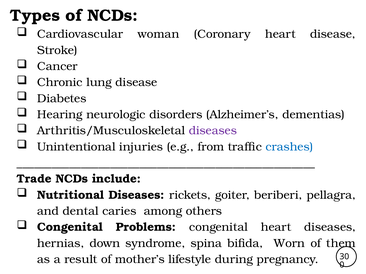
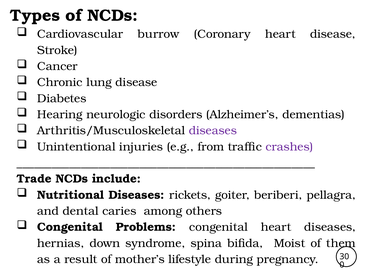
woman: woman -> burrow
crashes colour: blue -> purple
Worn: Worn -> Moist
